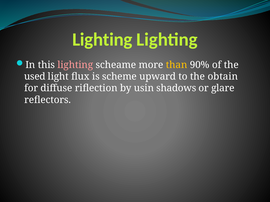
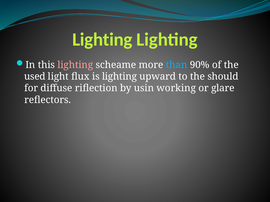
than colour: yellow -> light blue
is scheme: scheme -> lighting
obtain: obtain -> should
shadows: shadows -> working
